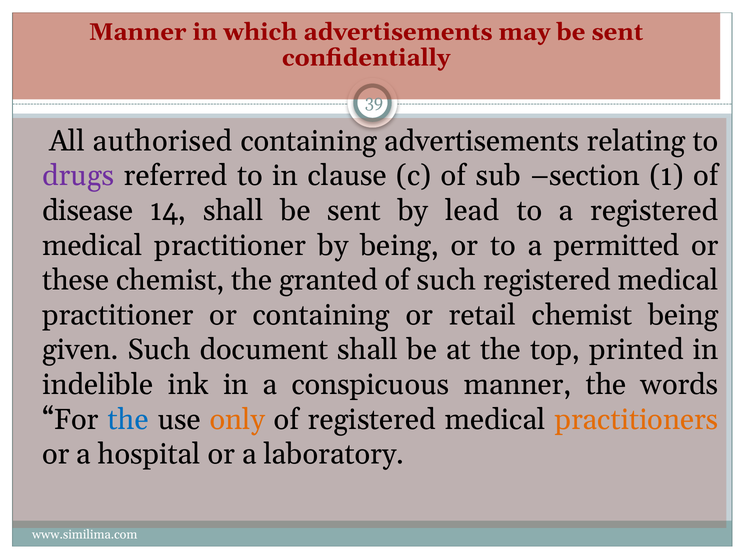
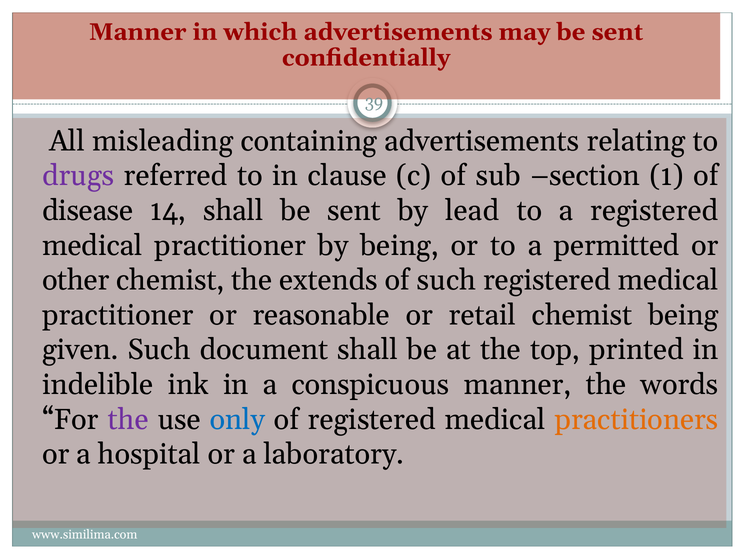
authorised: authorised -> misleading
these: these -> other
granted: granted -> extends
or containing: containing -> reasonable
the at (128, 419) colour: blue -> purple
only colour: orange -> blue
